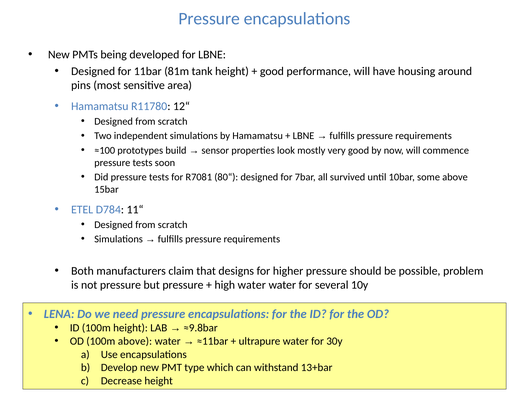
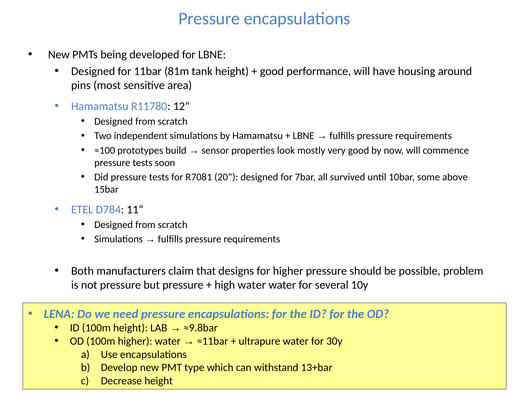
80“: 80“ -> 20“
100m above: above -> higher
